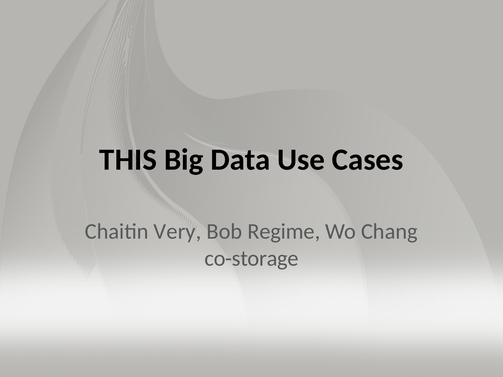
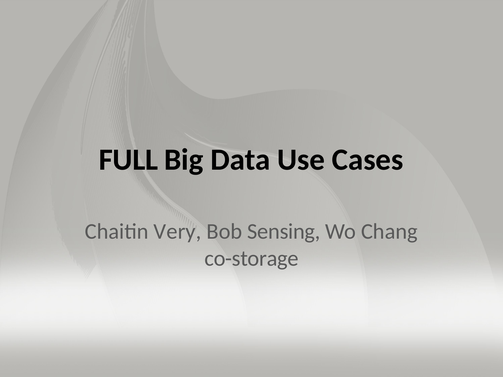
THIS: THIS -> FULL
Regime: Regime -> Sensing
